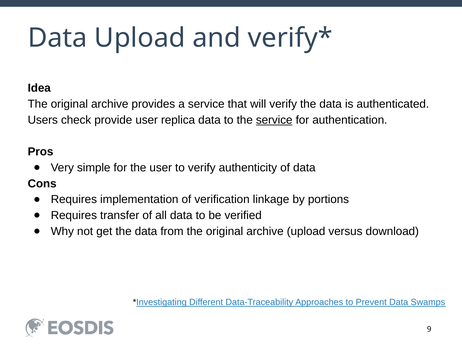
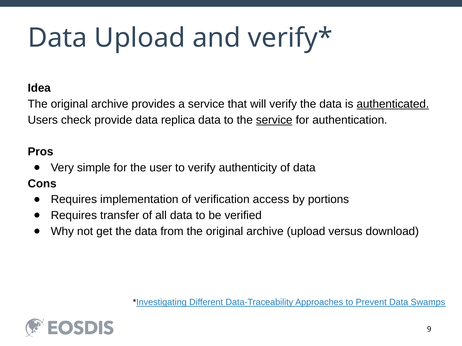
authenticated underline: none -> present
provide user: user -> data
linkage: linkage -> access
